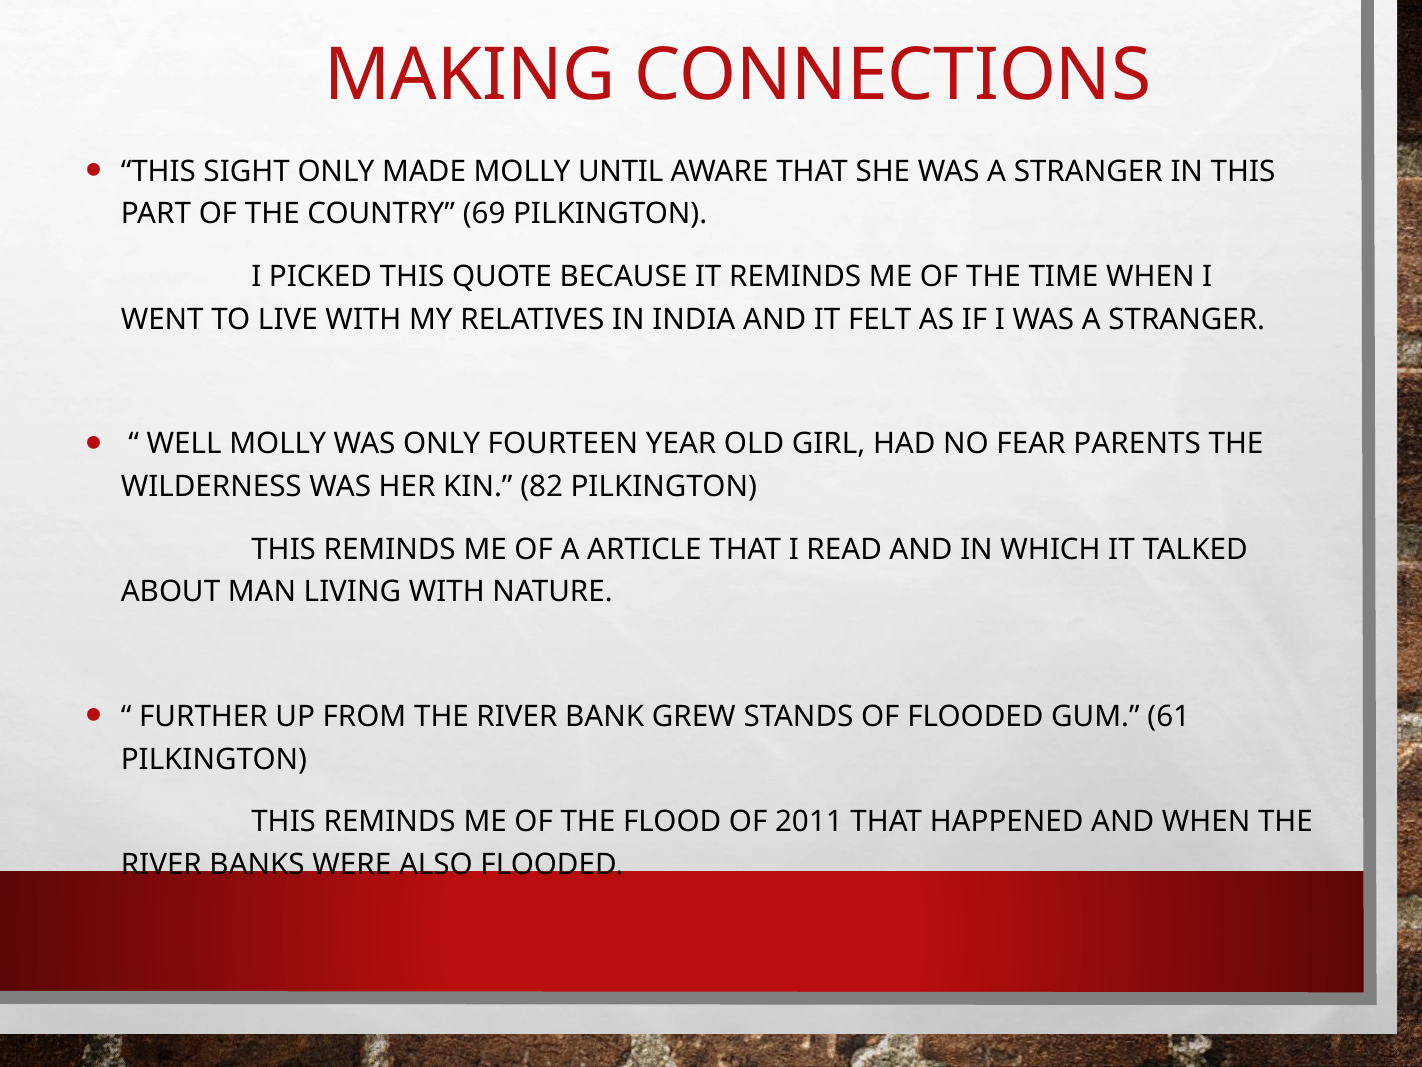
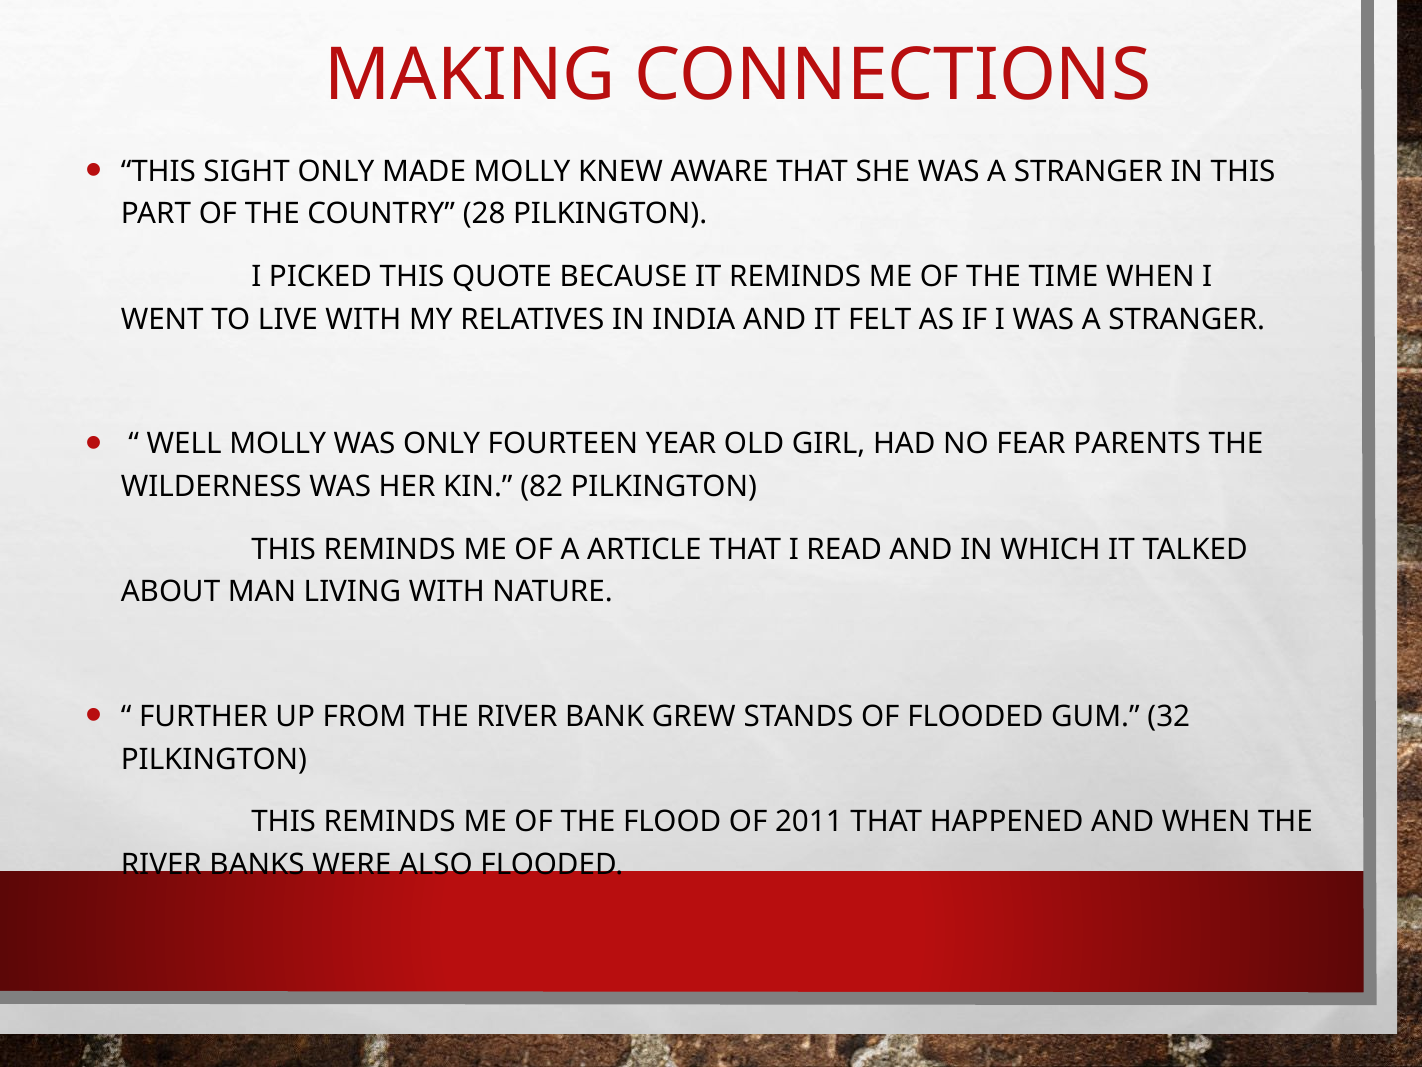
UNTIL: UNTIL -> KNEW
69: 69 -> 28
61: 61 -> 32
